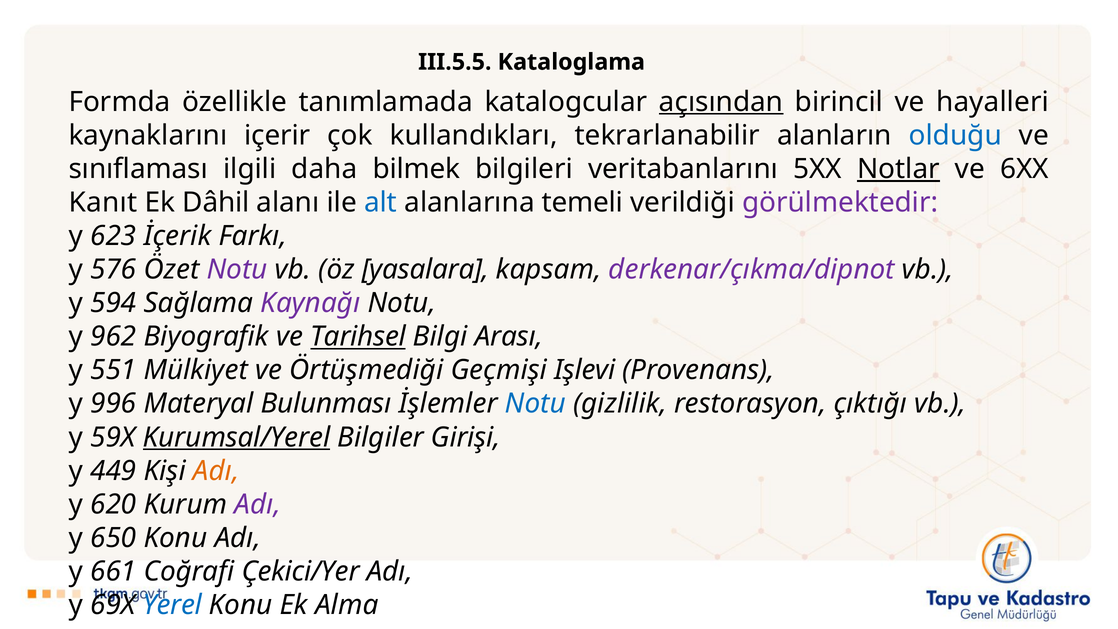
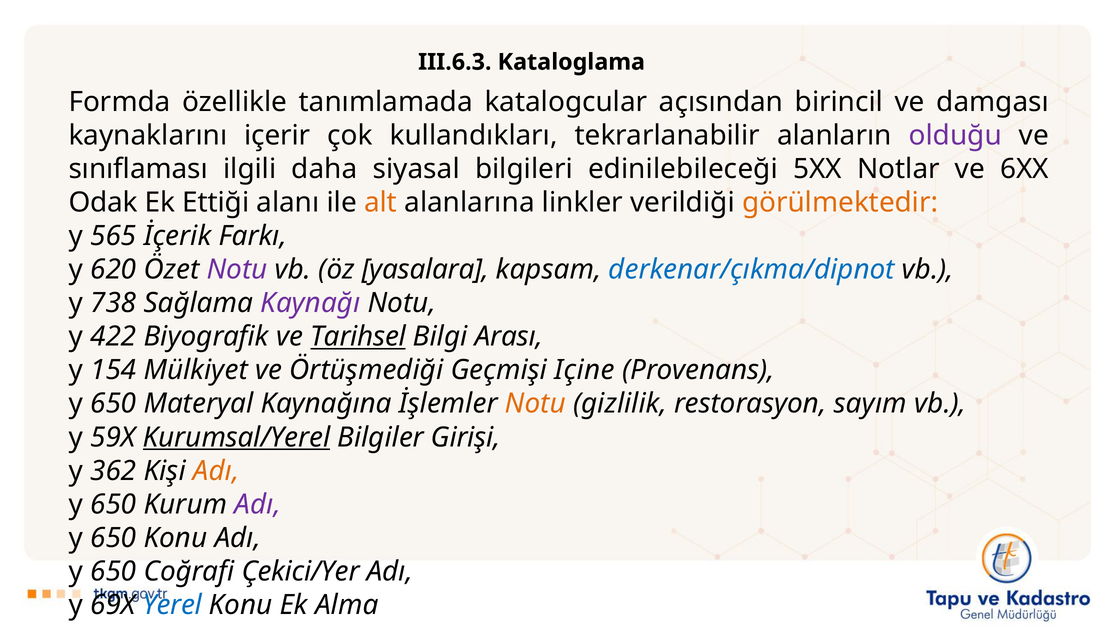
III.5.5: III.5.5 -> III.6.3
açısından underline: present -> none
hayalleri: hayalleri -> damgası
olduğu colour: blue -> purple
bilmek: bilmek -> siyasal
veritabanlarını: veritabanlarını -> edinilebileceği
Notlar underline: present -> none
Kanıt: Kanıt -> Odak
Dâhil: Dâhil -> Ettiği
alt at (381, 202) colour: blue -> orange
temeli: temeli -> linkler
görülmektedir colour: purple -> orange
623: 623 -> 565
576: 576 -> 620
derkenar/çıkma/dipnot colour: purple -> blue
594: 594 -> 738
962: 962 -> 422
551: 551 -> 154
Işlevi: Işlevi -> Içine
996 at (113, 404): 996 -> 650
Bulunması: Bulunması -> Kaynağına
Notu at (535, 404) colour: blue -> orange
çıktığı: çıktığı -> sayım
449: 449 -> 362
620 at (113, 504): 620 -> 650
661 at (113, 571): 661 -> 650
